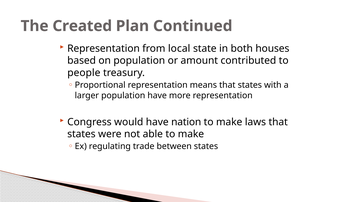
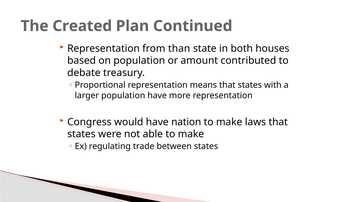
local: local -> than
people: people -> debate
